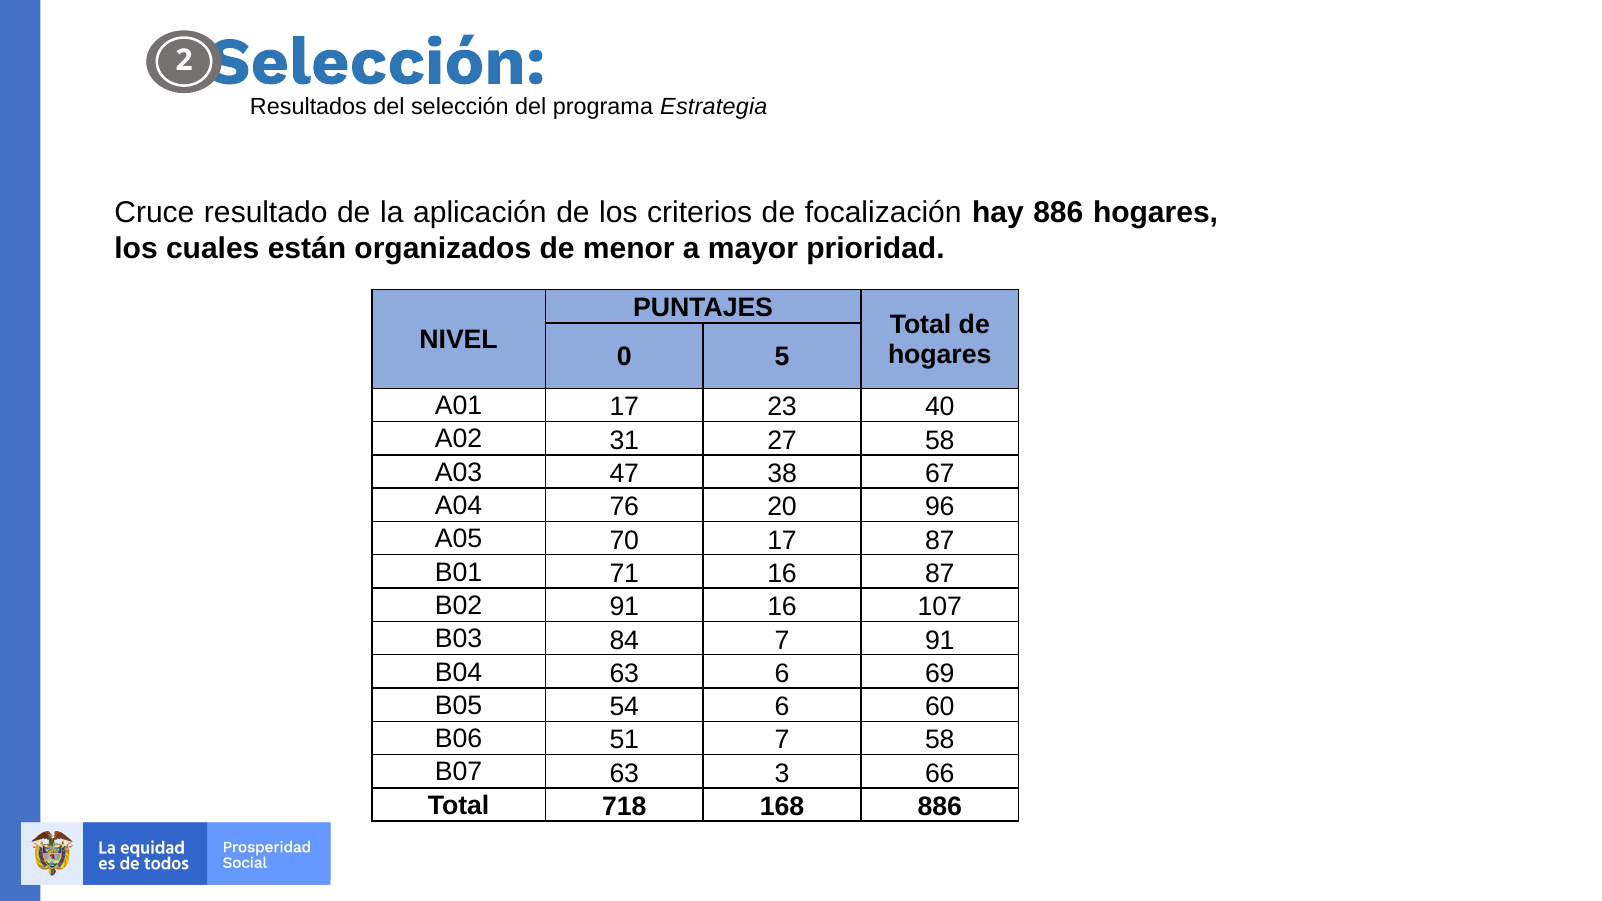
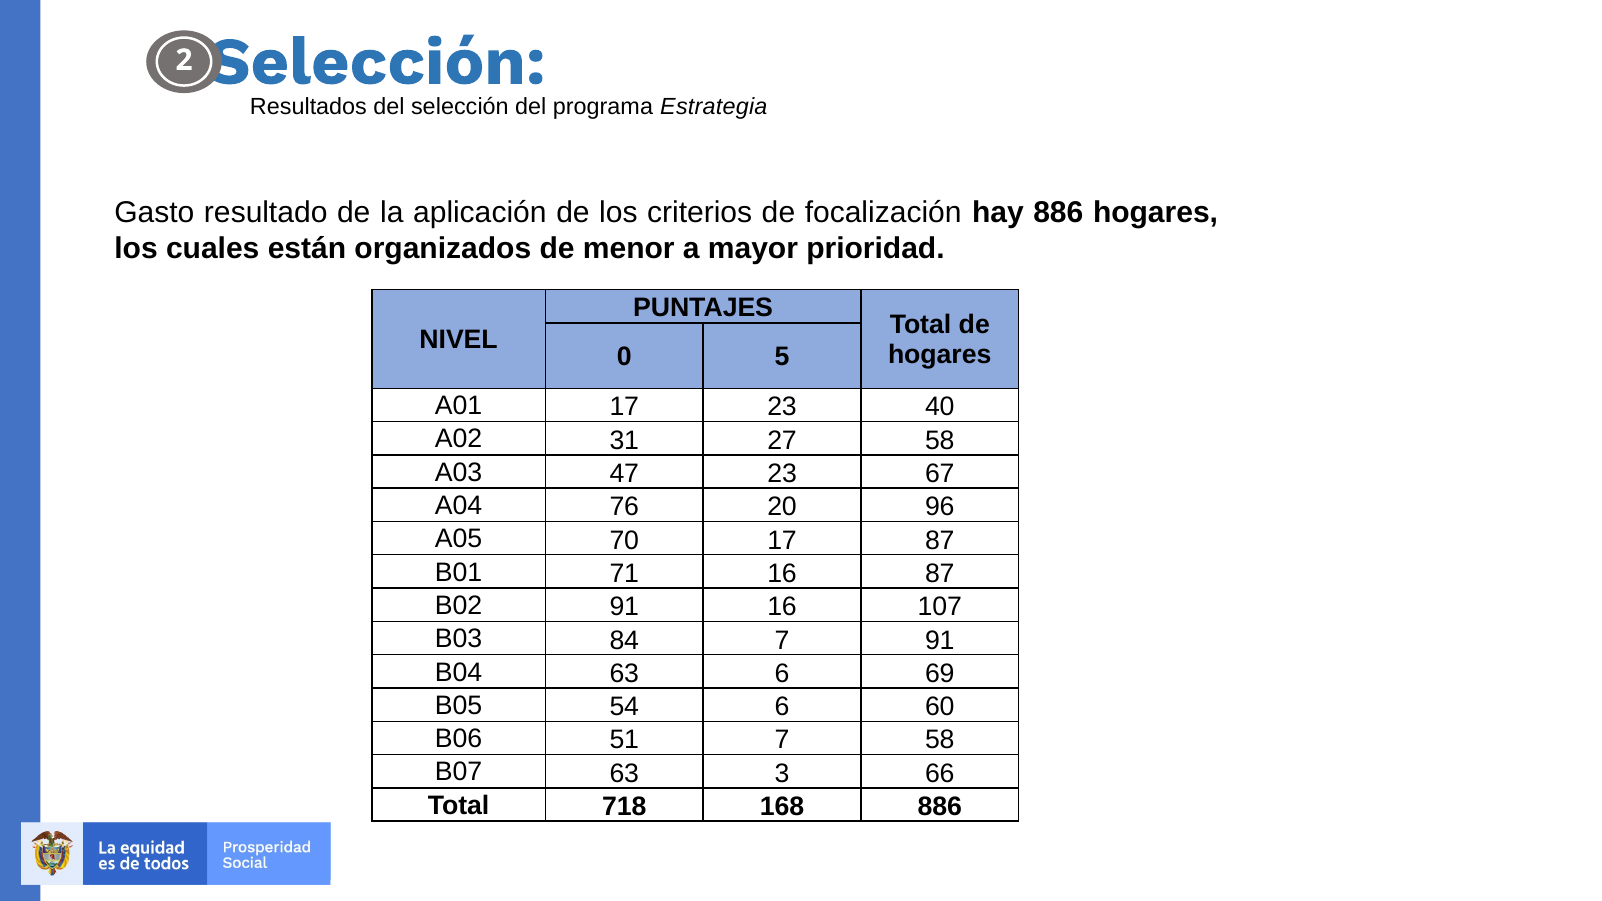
Cruce: Cruce -> Gasto
47 38: 38 -> 23
